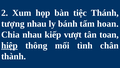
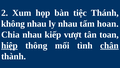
tượng: tượng -> không
ly bánh: bánh -> nhau
chân underline: none -> present
